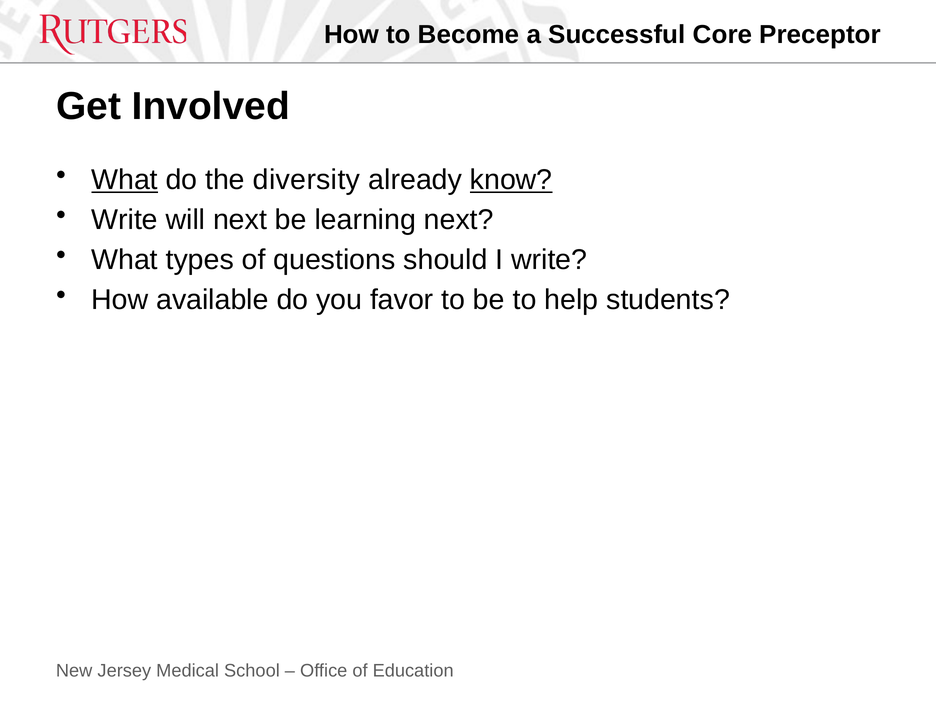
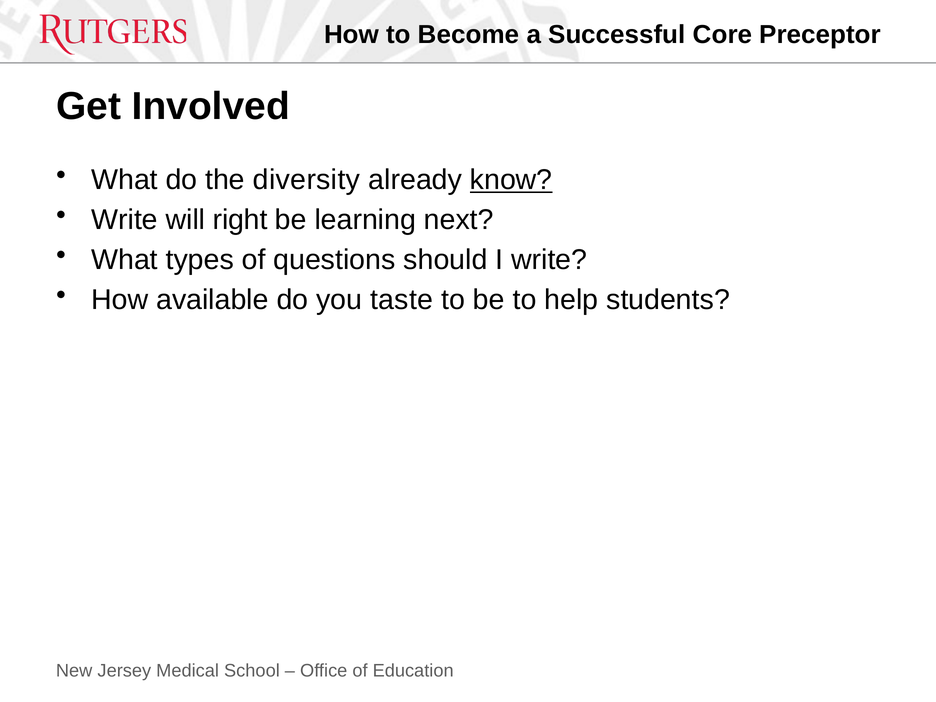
What at (125, 180) underline: present -> none
will next: next -> right
favor: favor -> taste
